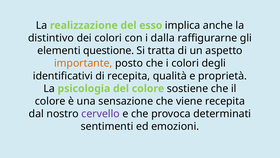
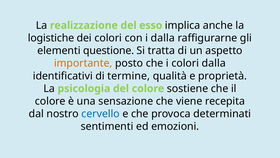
distintivo: distintivo -> logistiche
colori degli: degli -> dalla
di recepita: recepita -> termine
cervello colour: purple -> blue
